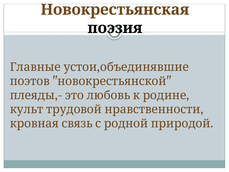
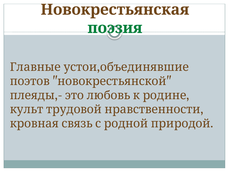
поэзия colour: black -> green
